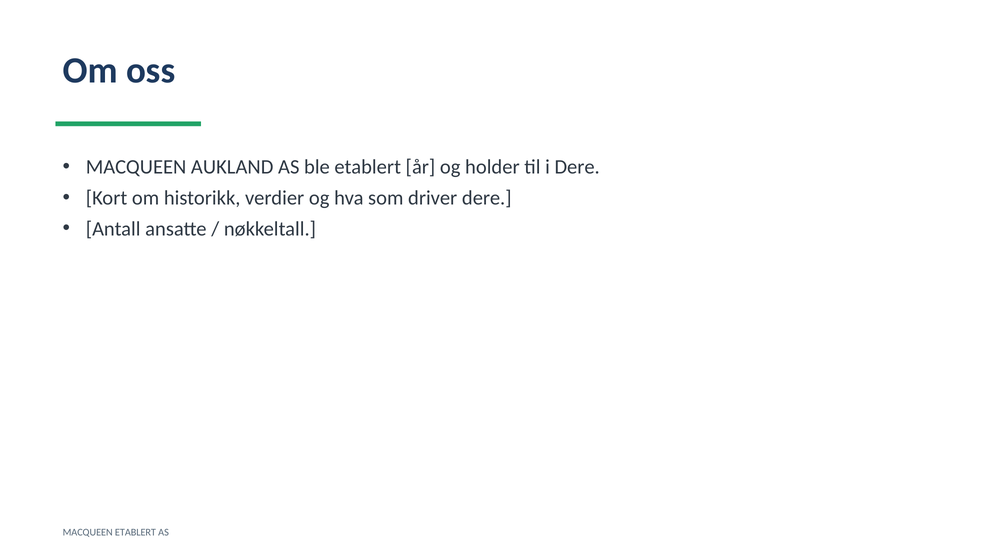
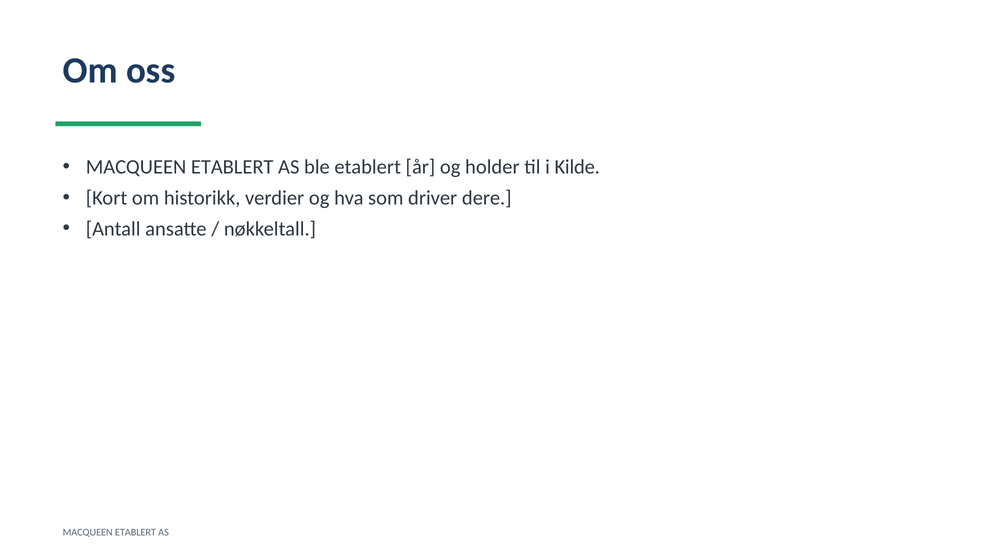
AUKLAND at (232, 167): AUKLAND -> ETABLERT
i Dere: Dere -> Kilde
